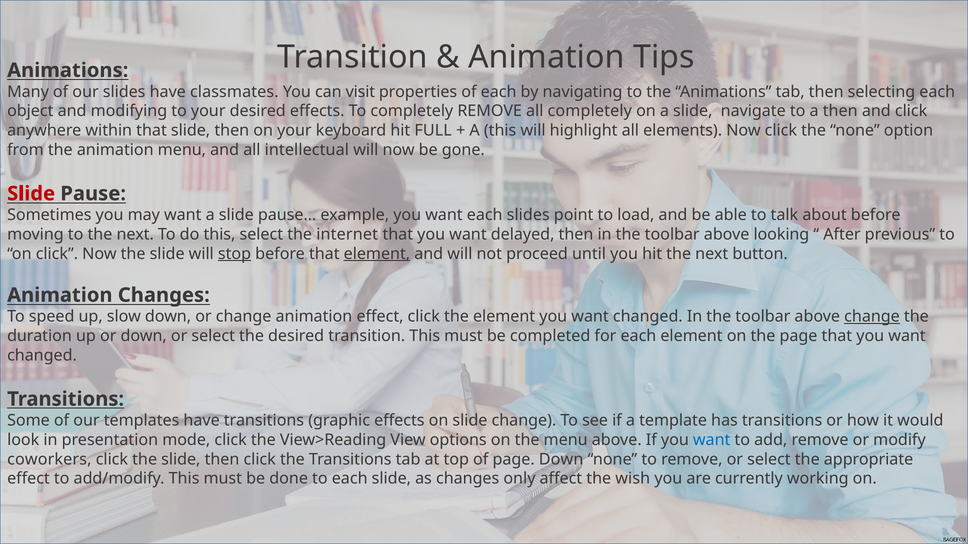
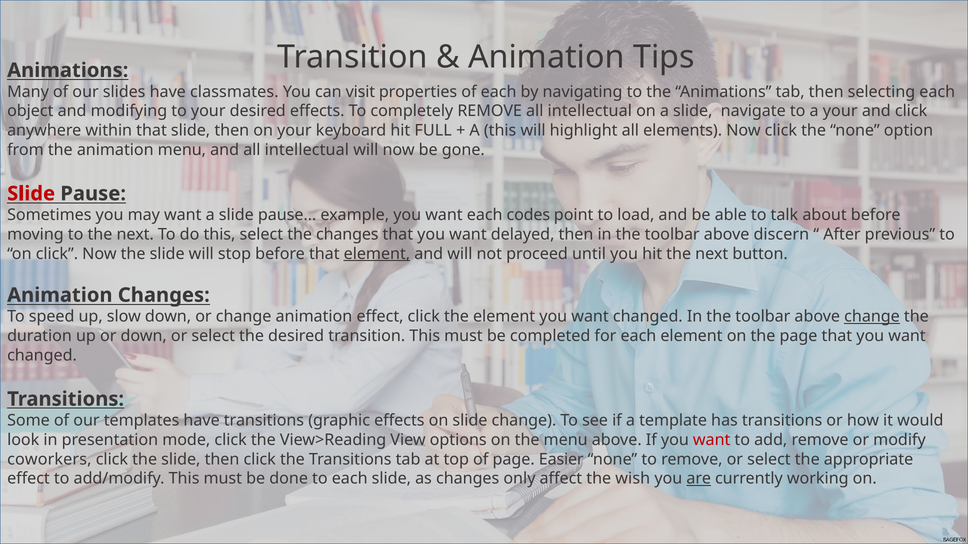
REMOVE all completely: completely -> intellectual
a then: then -> your
each slides: slides -> codes
the internet: internet -> changes
looking: looking -> discern
stop underline: present -> none
want at (712, 440) colour: blue -> red
page Down: Down -> Easier
are underline: none -> present
